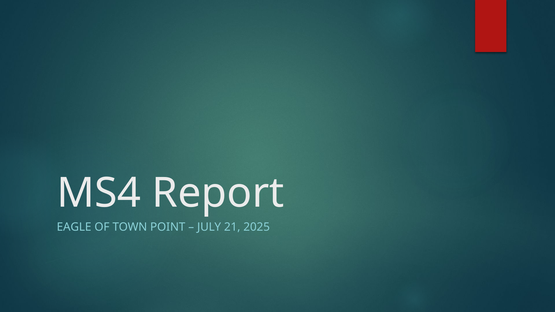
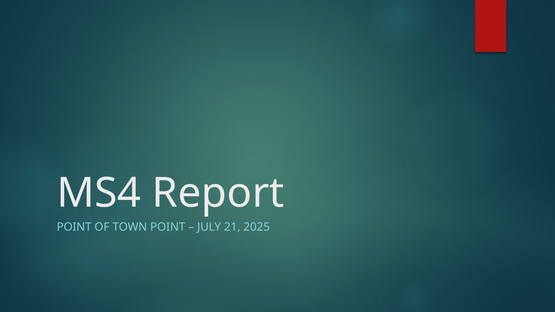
EAGLE at (74, 227): EAGLE -> POINT
